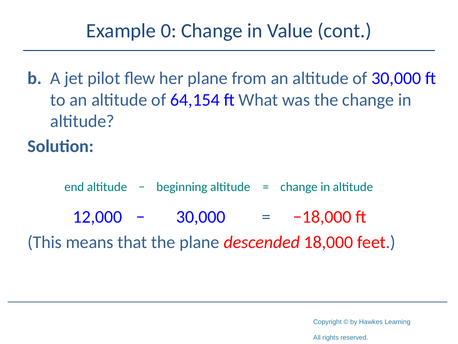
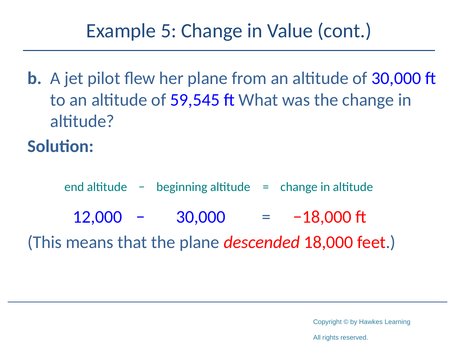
0: 0 -> 5
64,154: 64,154 -> 59,545
